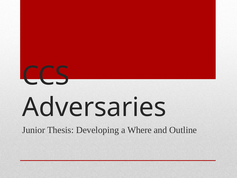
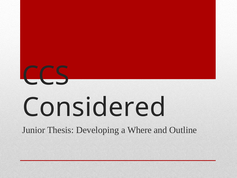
Adversaries: Adversaries -> Considered
